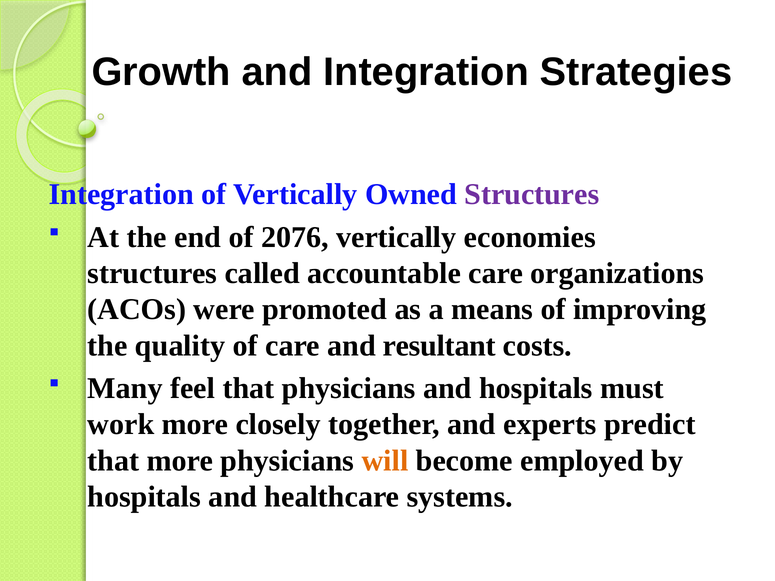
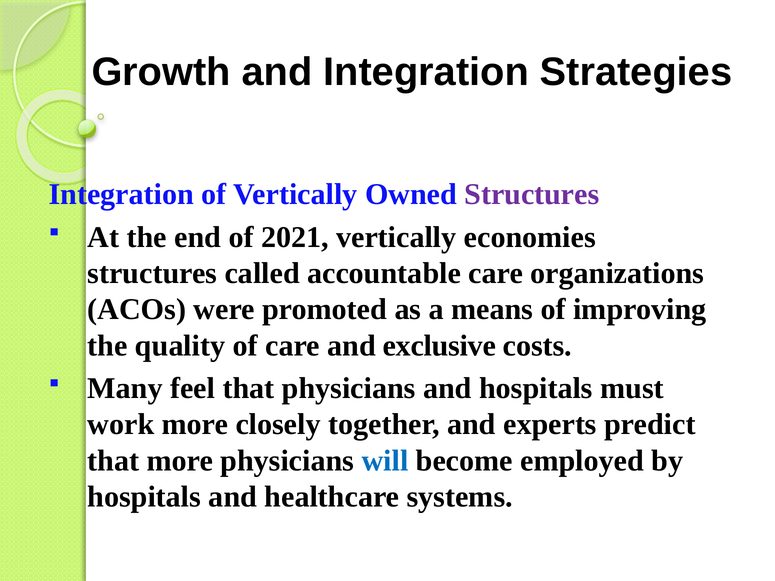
2076: 2076 -> 2021
resultant: resultant -> exclusive
will colour: orange -> blue
